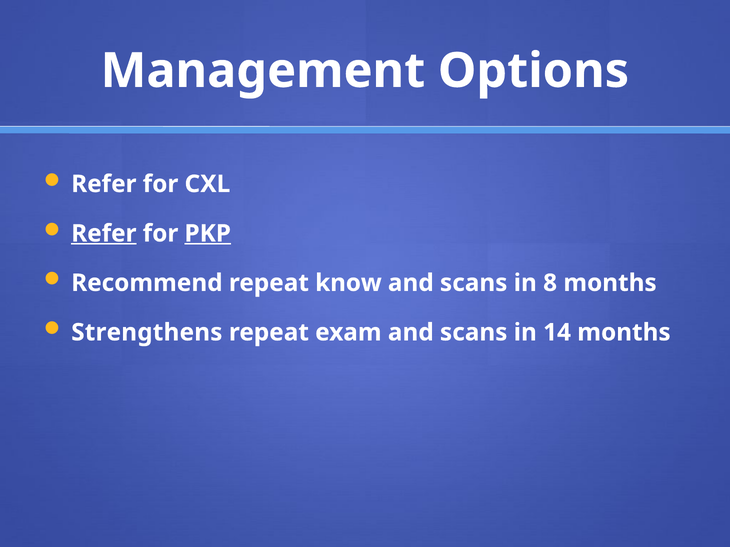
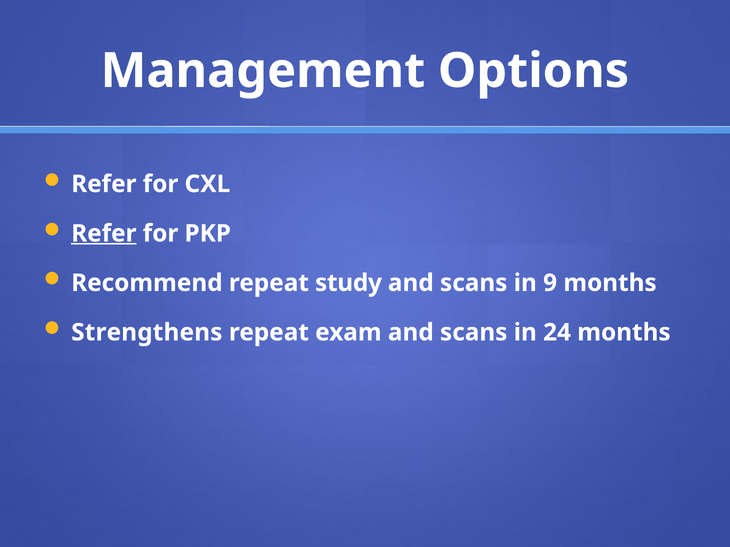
PKP underline: present -> none
know: know -> study
8: 8 -> 9
14: 14 -> 24
